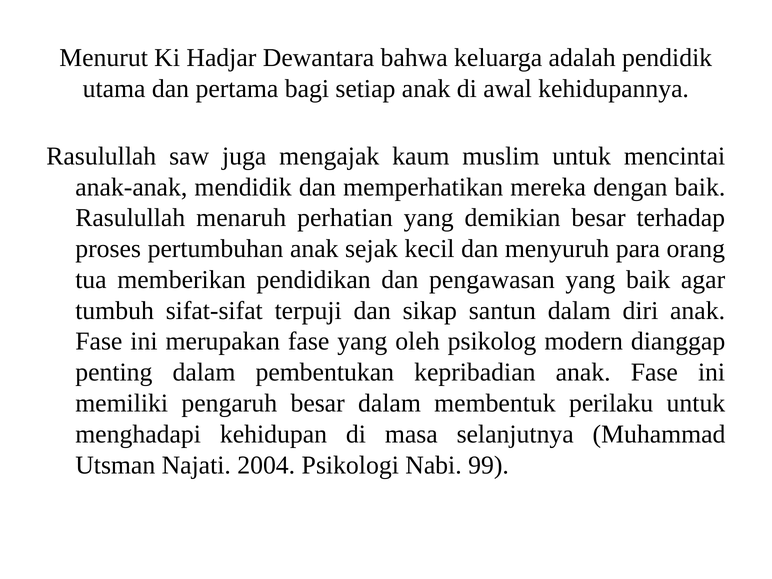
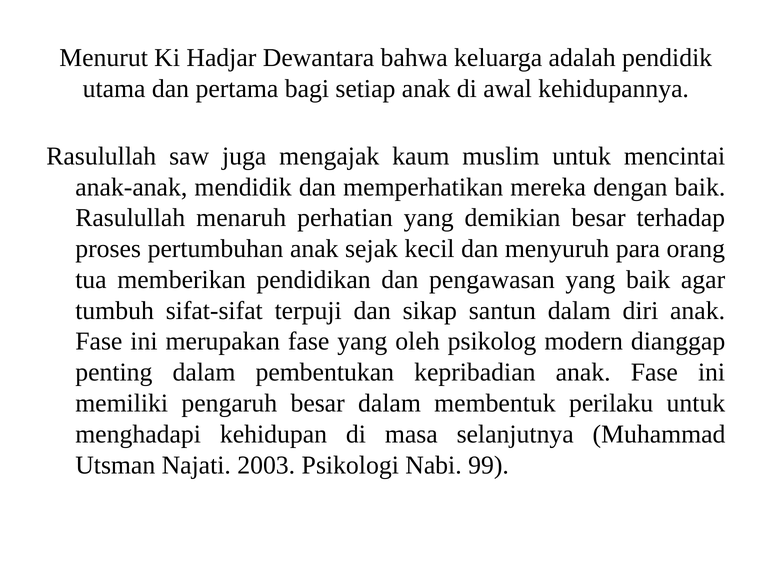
2004: 2004 -> 2003
